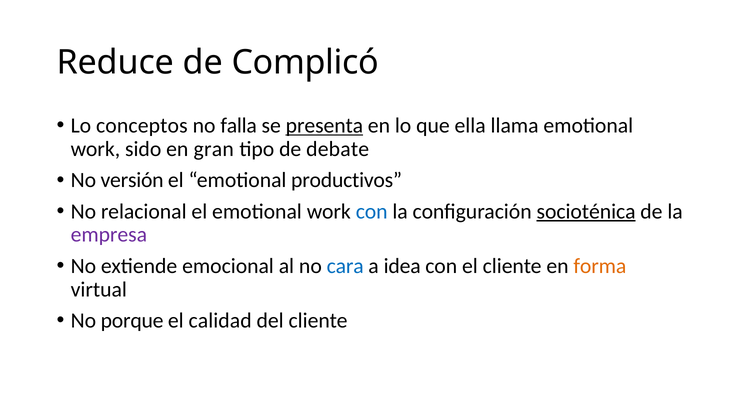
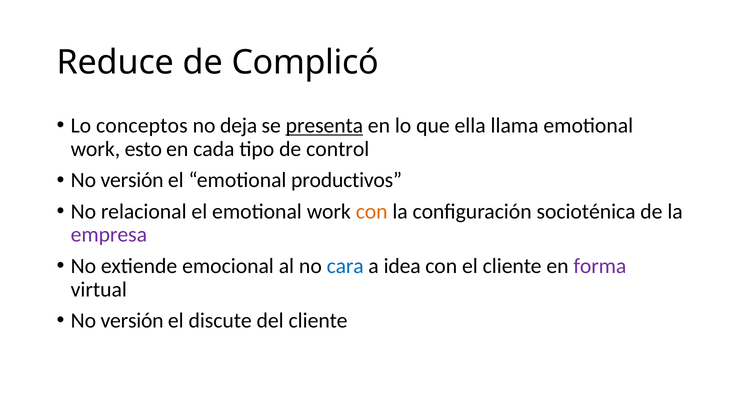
falla: falla -> deja
sido: sido -> esto
gran: gran -> cada
debate: debate -> control
con at (372, 212) colour: blue -> orange
socioténica underline: present -> none
forma colour: orange -> purple
porque at (132, 321): porque -> versión
calidad: calidad -> discute
